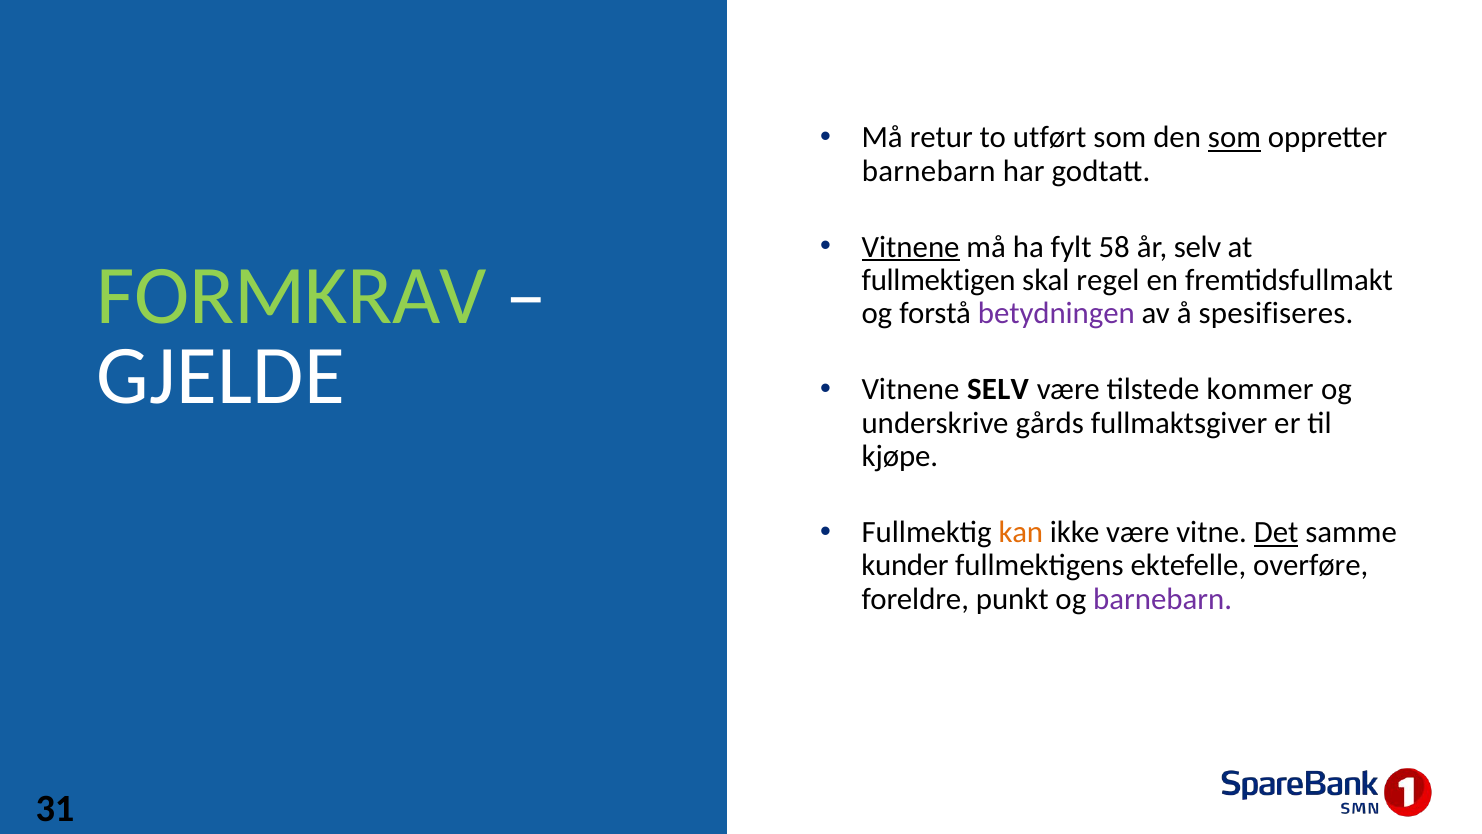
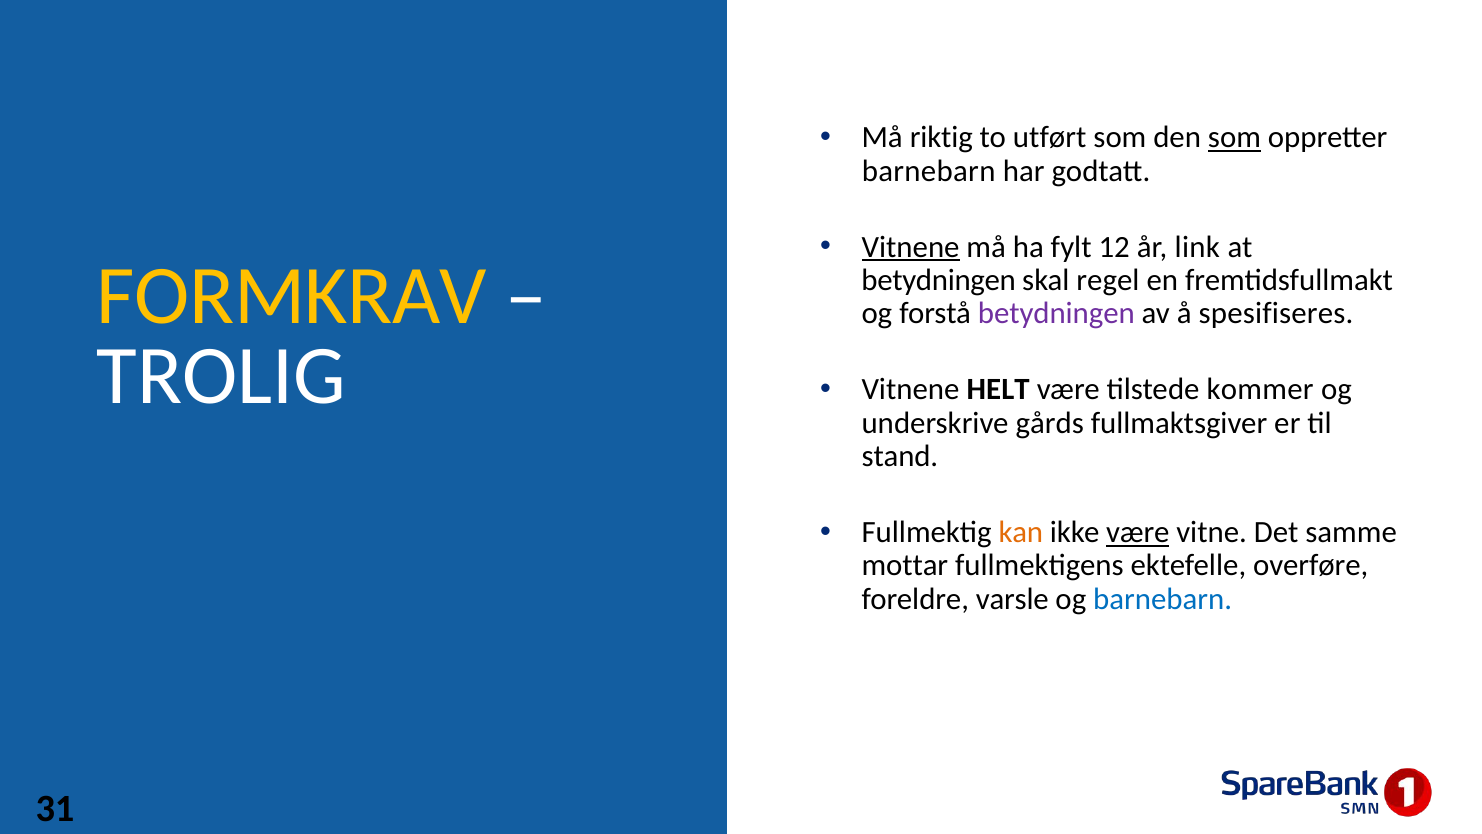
retur: retur -> riktig
58: 58 -> 12
år selv: selv -> link
FORMKRAV colour: light green -> yellow
fullmektigen at (939, 280): fullmektigen -> betydningen
GJELDE: GJELDE -> TROLIG
Vitnene SELV: SELV -> HELT
kjøpe: kjøpe -> stand
være at (1138, 532) underline: none -> present
Det underline: present -> none
kunder: kunder -> mottar
punkt: punkt -> varsle
barnebarn at (1163, 599) colour: purple -> blue
